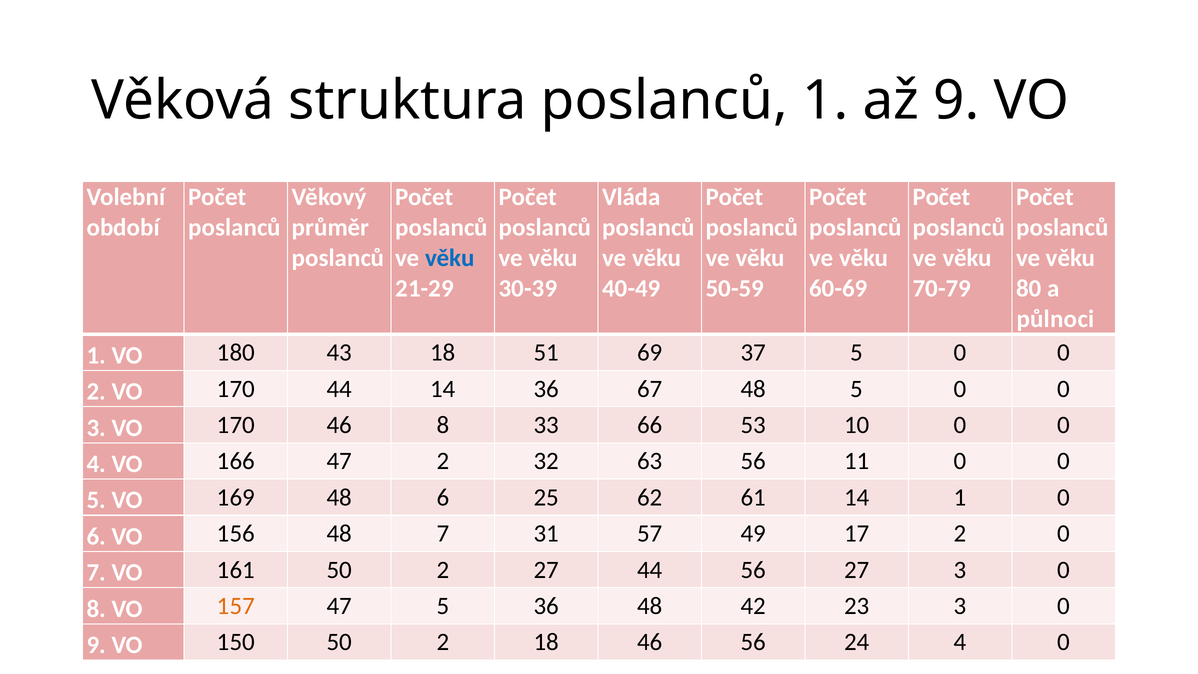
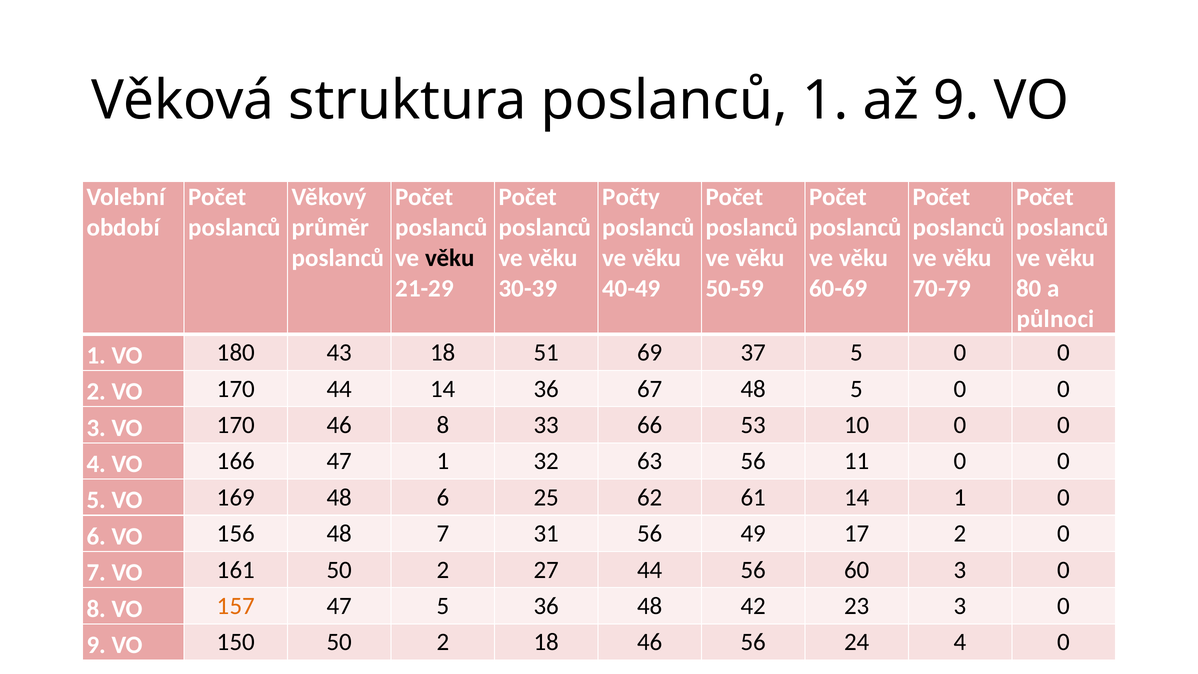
Vláda: Vláda -> Počty
věku at (450, 258) colour: blue -> black
47 2: 2 -> 1
31 57: 57 -> 56
56 27: 27 -> 60
